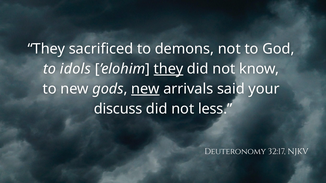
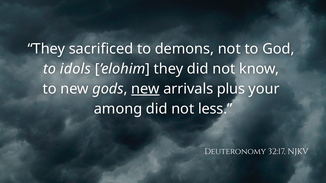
they at (168, 69) underline: present -> none
said: said -> plus
discuss: discuss -> among
